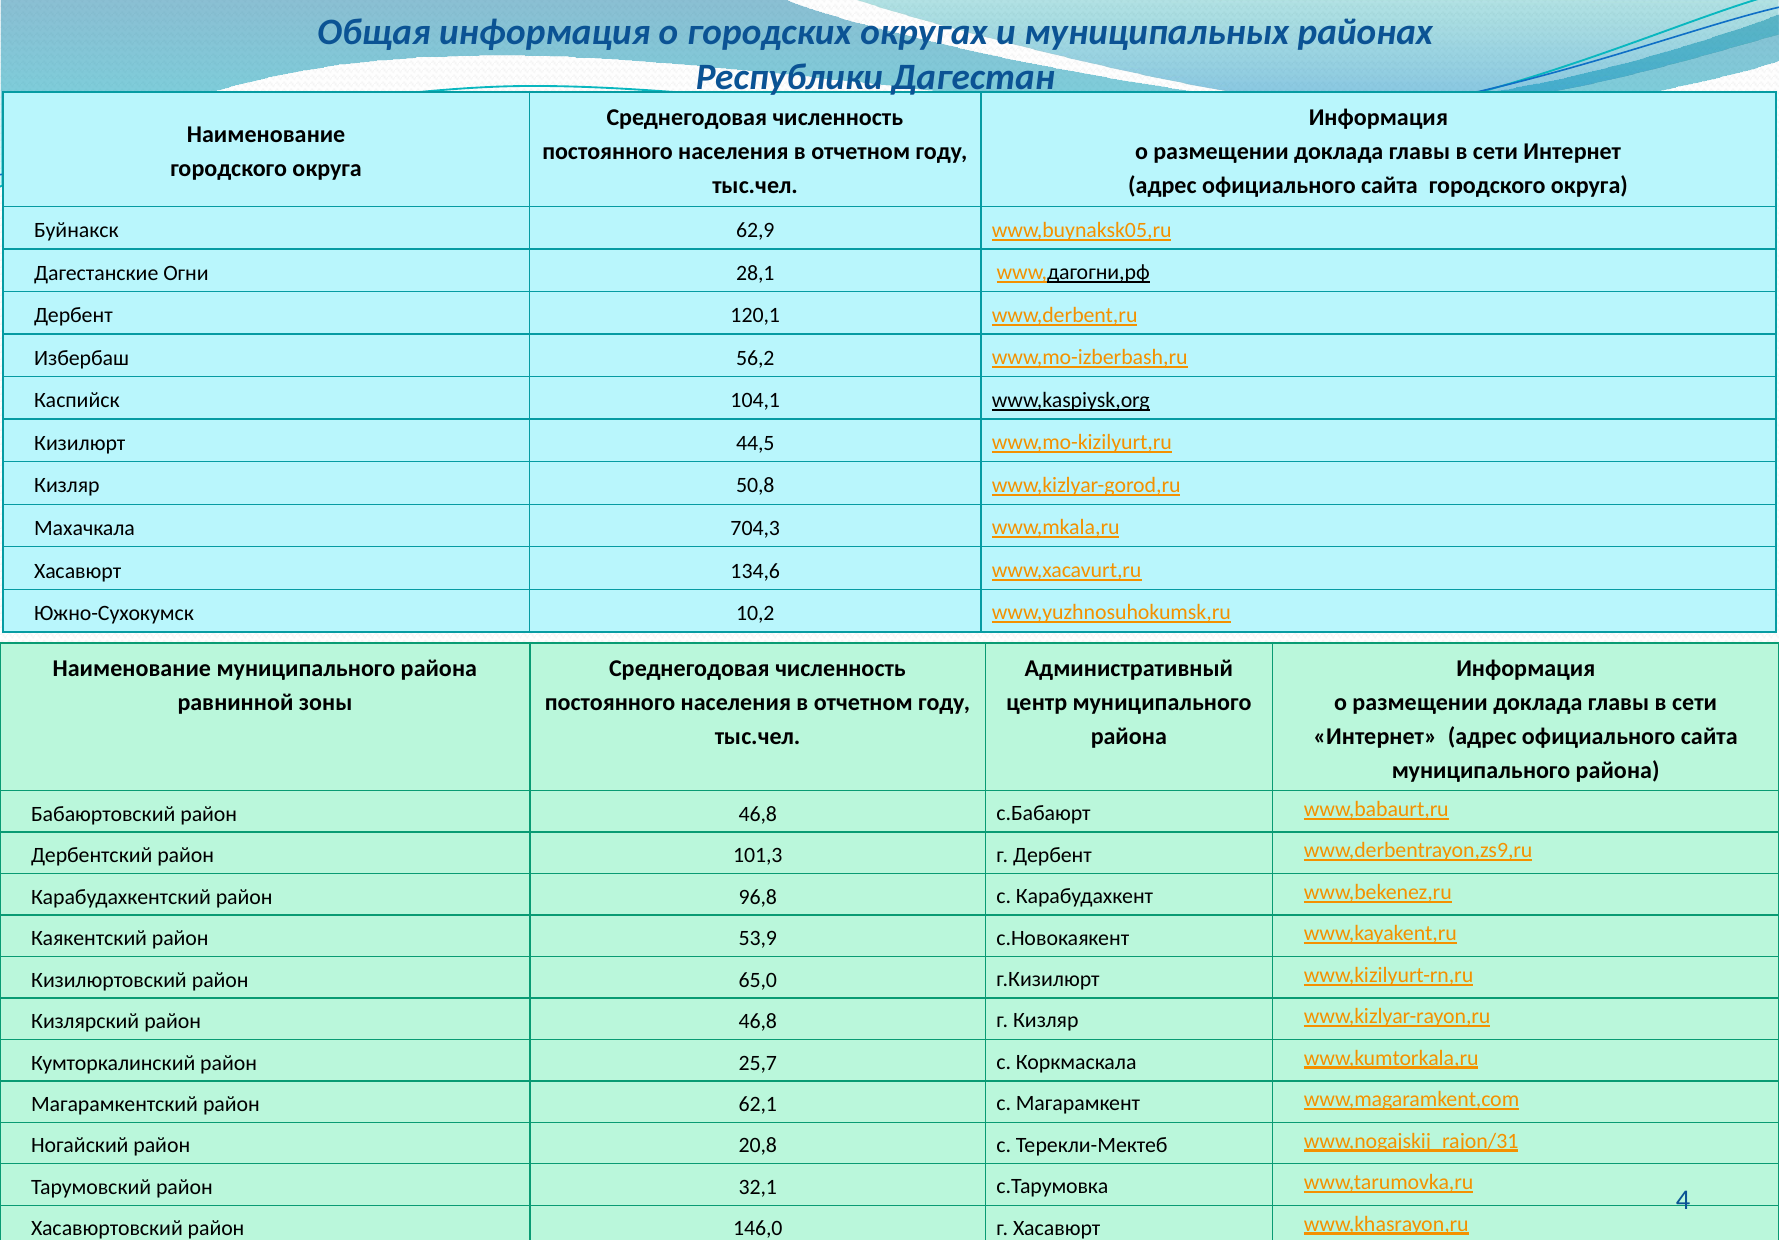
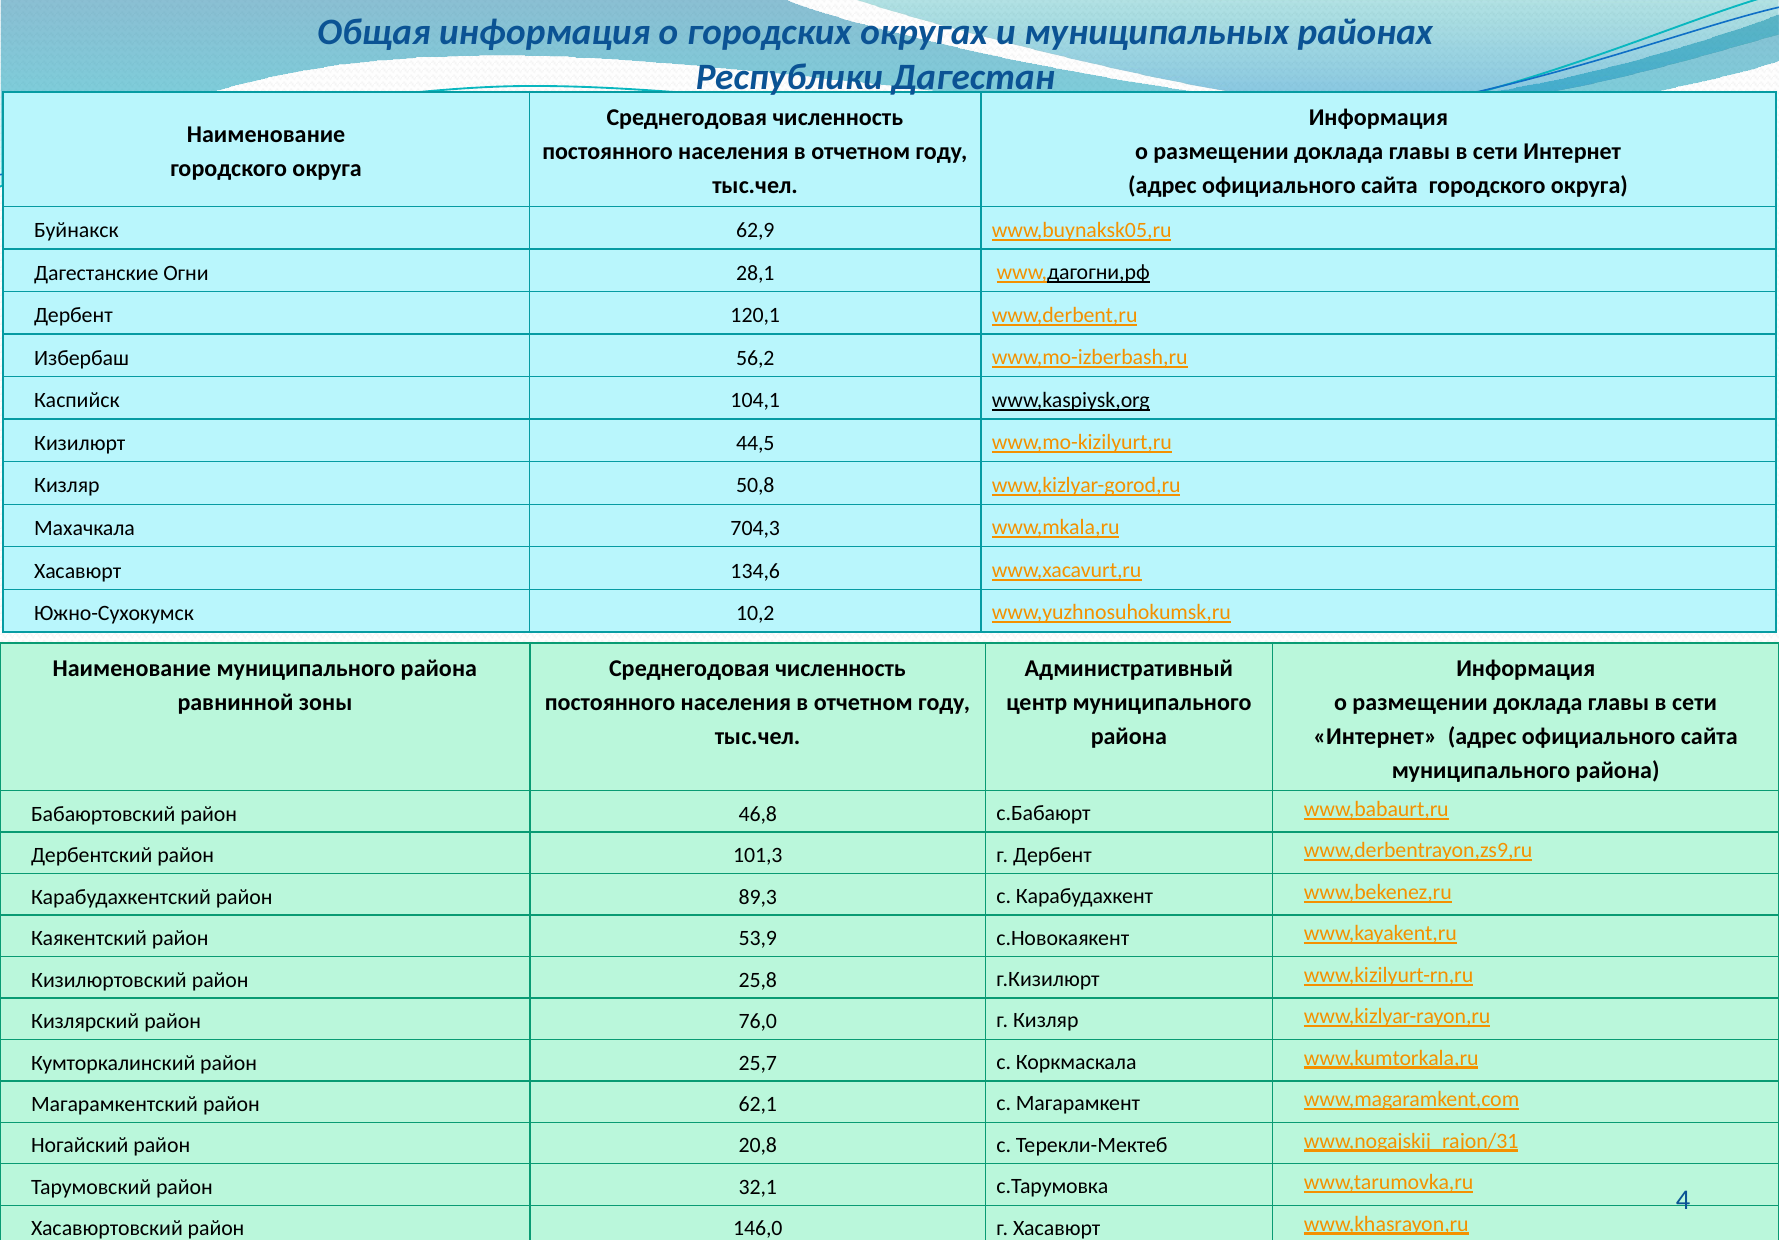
96,8: 96,8 -> 89,3
65,0: 65,0 -> 25,8
Кизлярский район 46,8: 46,8 -> 76,0
